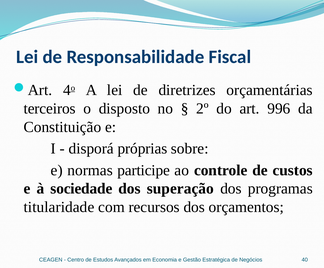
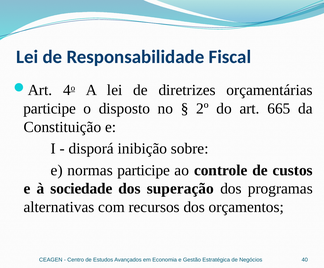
terceiros at (50, 109): terceiros -> participe
996: 996 -> 665
próprias: próprias -> inibição
titularidade: titularidade -> alternativas
